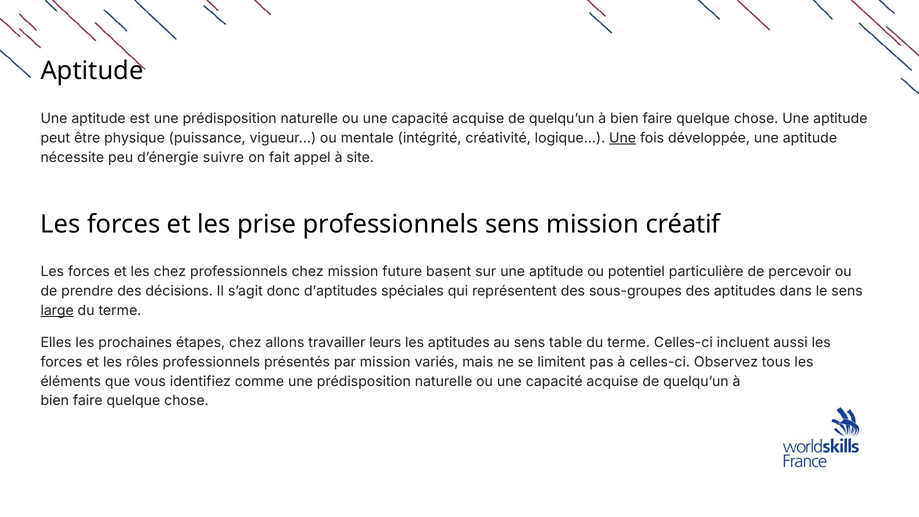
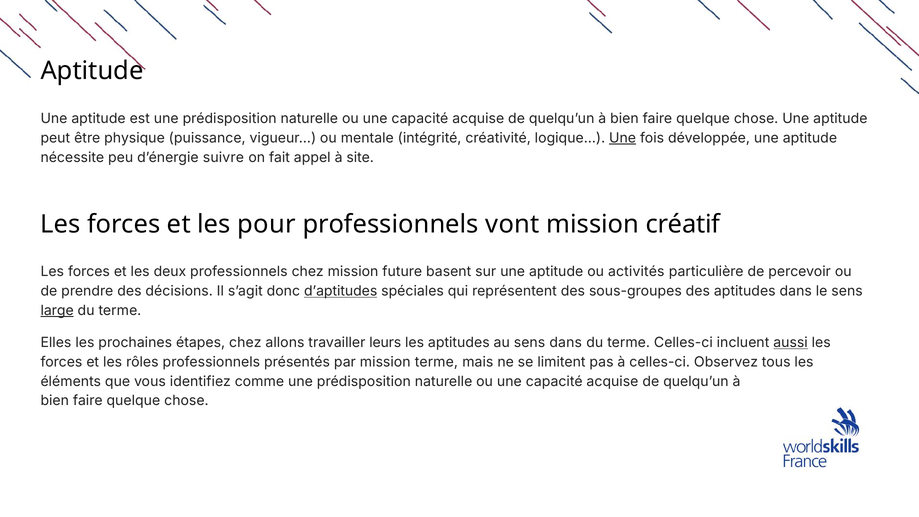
prise: prise -> pour
professionnels sens: sens -> vont
les chez: chez -> deux
potentiel: potentiel -> activités
d’aptitudes underline: none -> present
sens table: table -> dans
aussi underline: none -> present
mission variés: variés -> terme
